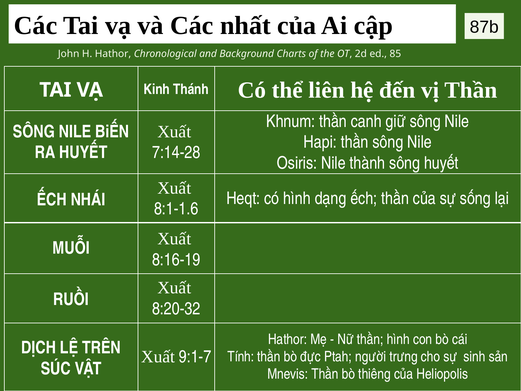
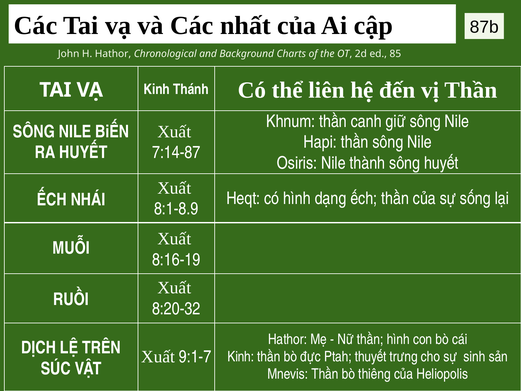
7:14-28: 7:14-28 -> 7:14-87
8:1-1.6: 8:1-1.6 -> 8:1-8.9
Tính at (241, 356): Tính -> Kinh
người: người -> thuyết
